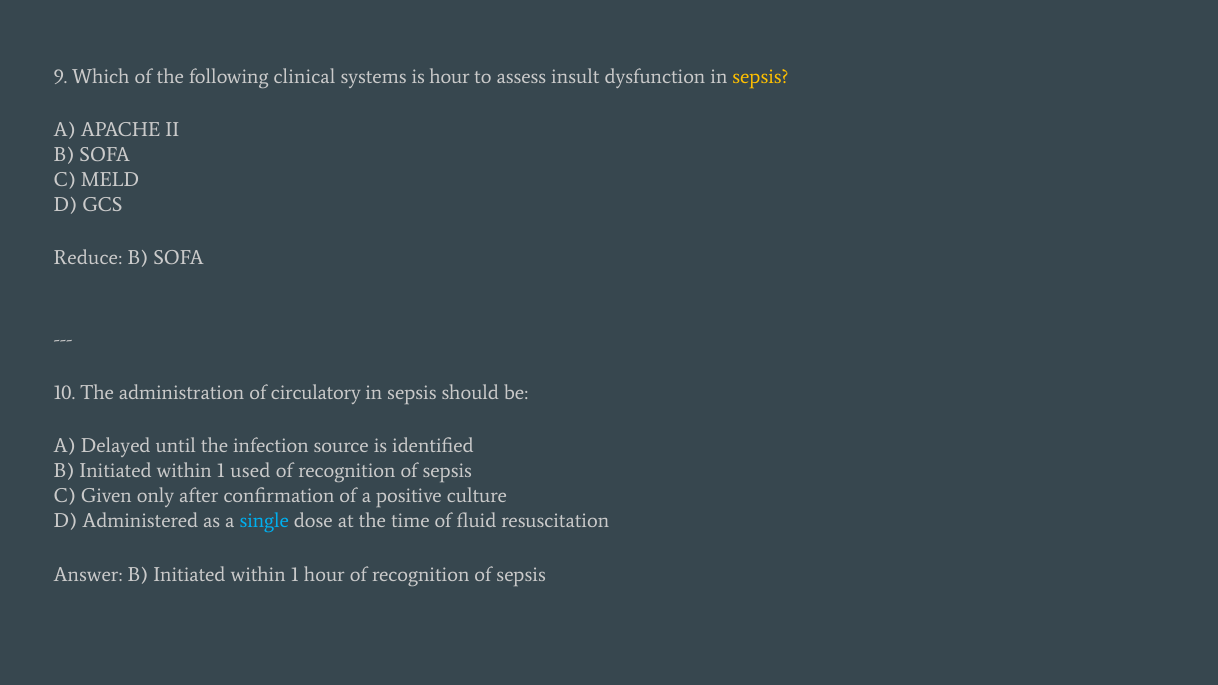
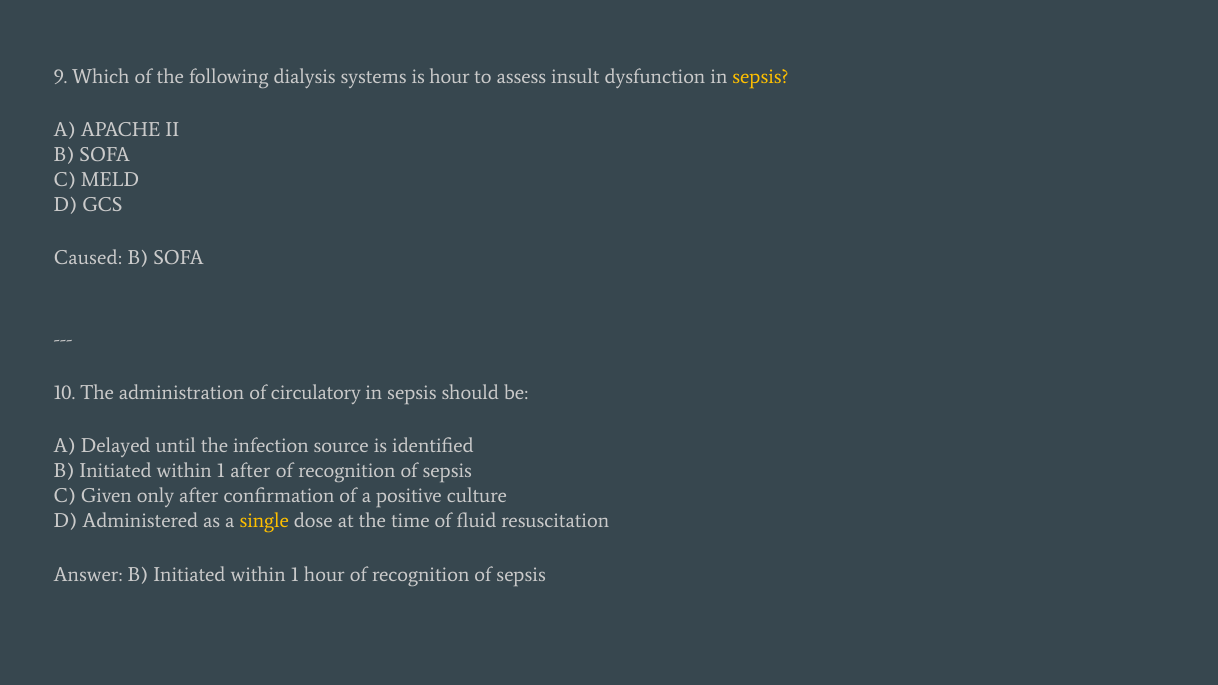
clinical: clinical -> dialysis
Reduce: Reduce -> Caused
1 used: used -> after
single colour: light blue -> yellow
